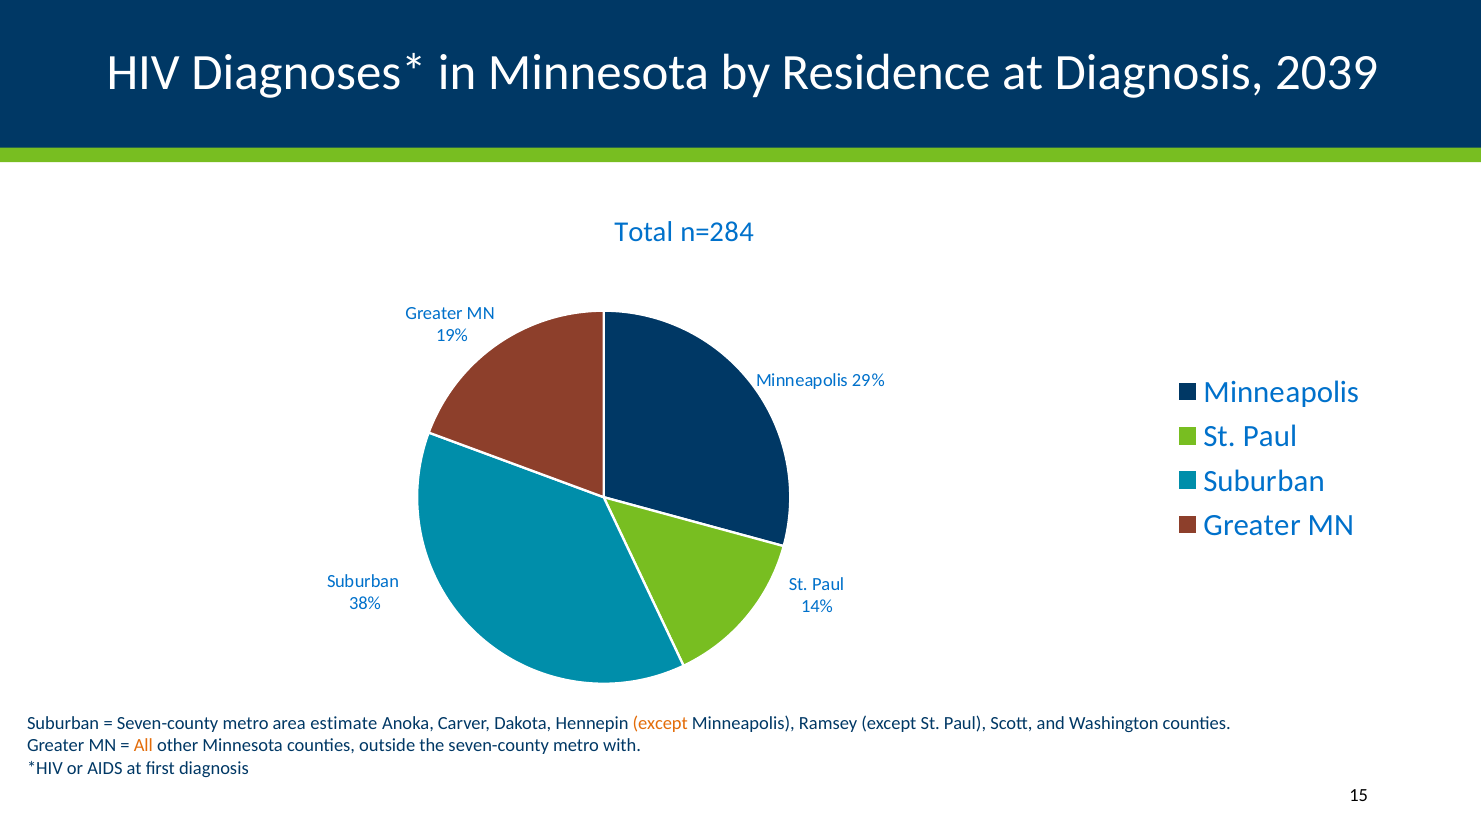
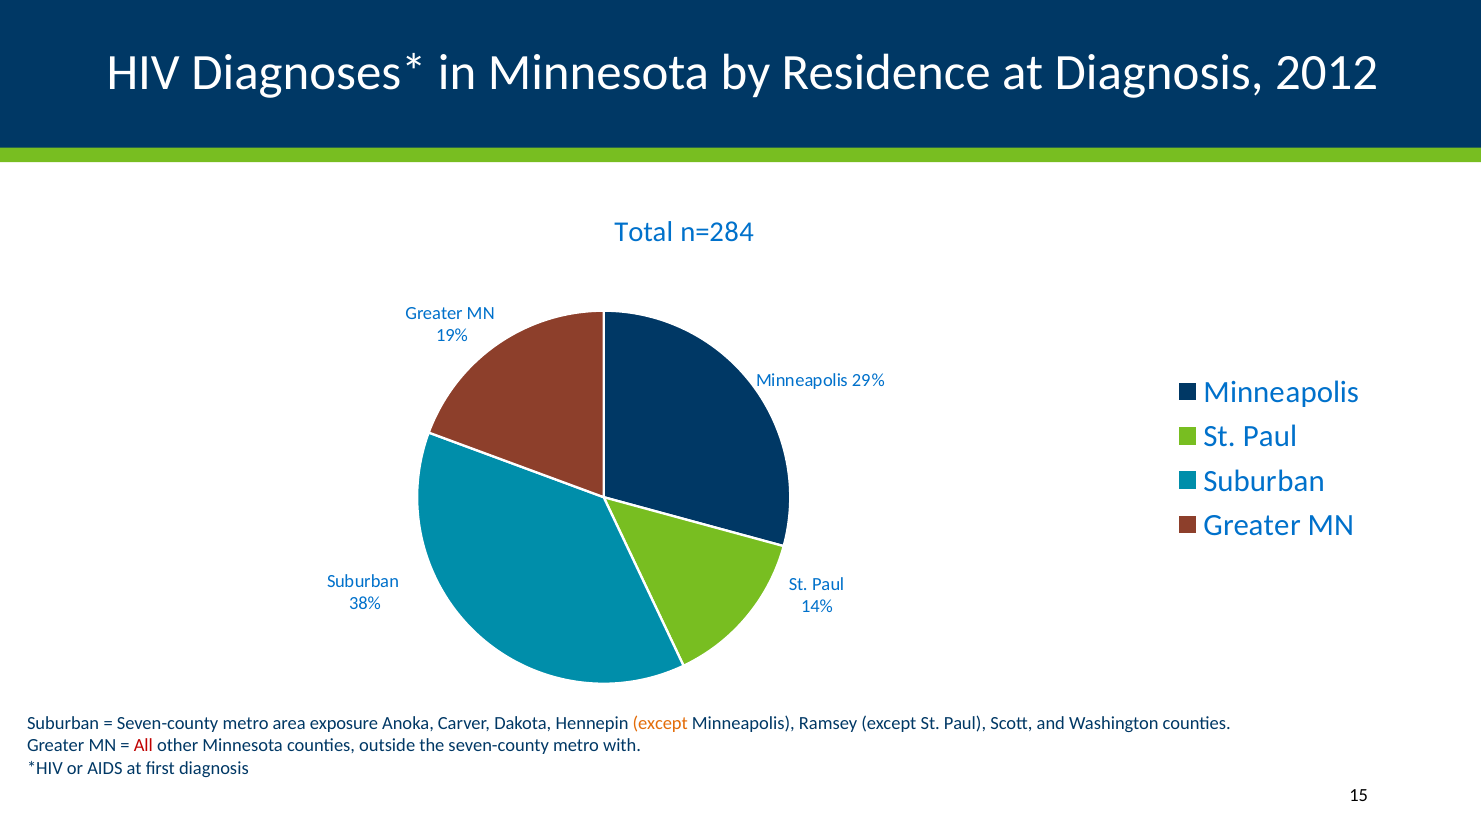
2039: 2039 -> 2012
estimate: estimate -> exposure
All colour: orange -> red
